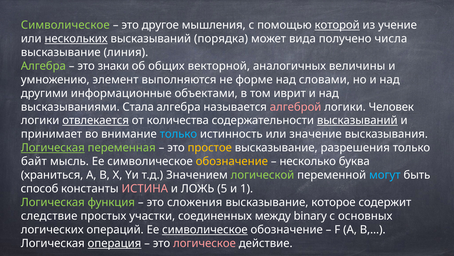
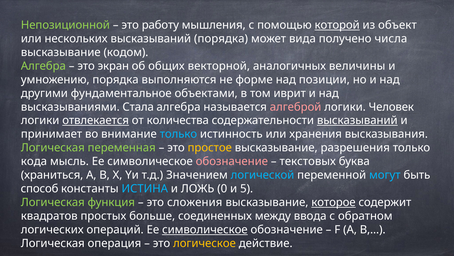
Символическое at (65, 25): Символическое -> Непозиционной
другое: другое -> работу
учение: учение -> объект
нескольких underline: present -> none
линия: линия -> кодом
знаки: знаки -> экран
умножению элемент: элемент -> порядка
словами: словами -> позиции
информационные: информационные -> фундаментальное
значение: значение -> хранения
Логическая at (53, 148) underline: present -> none
байт: байт -> кода
обозначение at (232, 161) colour: yellow -> pink
несколько: несколько -> текстовых
логической colour: light green -> light blue
ИСТИНА colour: pink -> light blue
5: 5 -> 0
1: 1 -> 5
которое underline: none -> present
следствие: следствие -> квадратов
участки: участки -> больше
binary: binary -> ввода
основных: основных -> обратном
операция underline: present -> none
логическое colour: pink -> yellow
